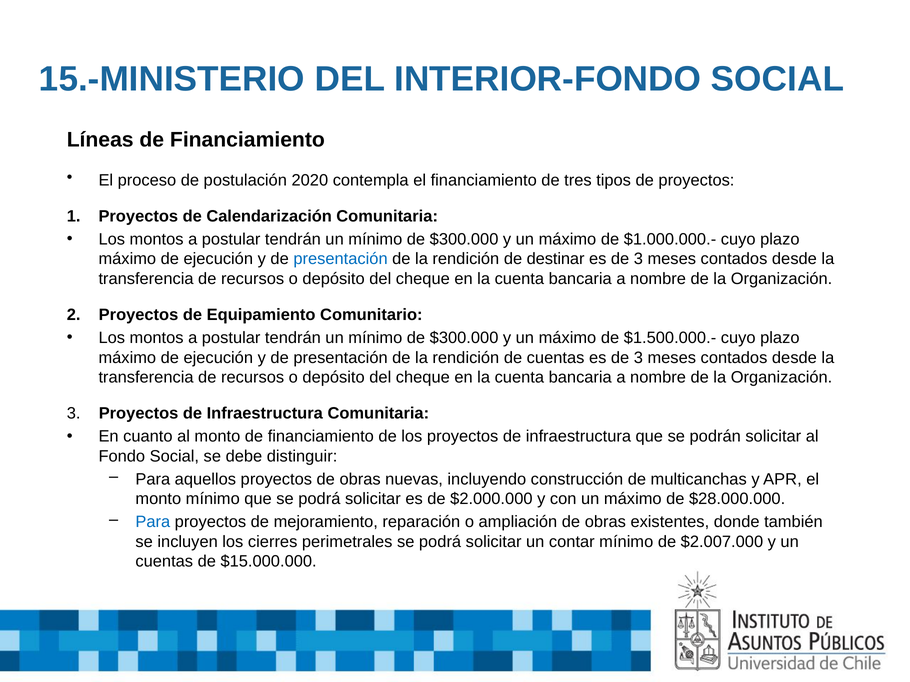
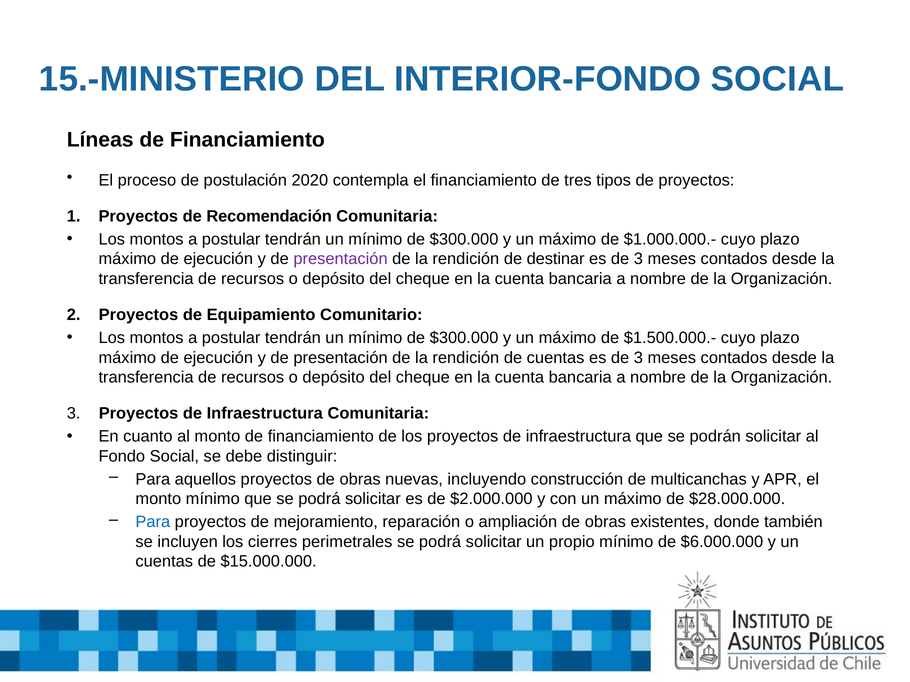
Calendarización: Calendarización -> Recomendación
presentación at (341, 259) colour: blue -> purple
contar: contar -> propio
$2.007.000: $2.007.000 -> $6.000.000
